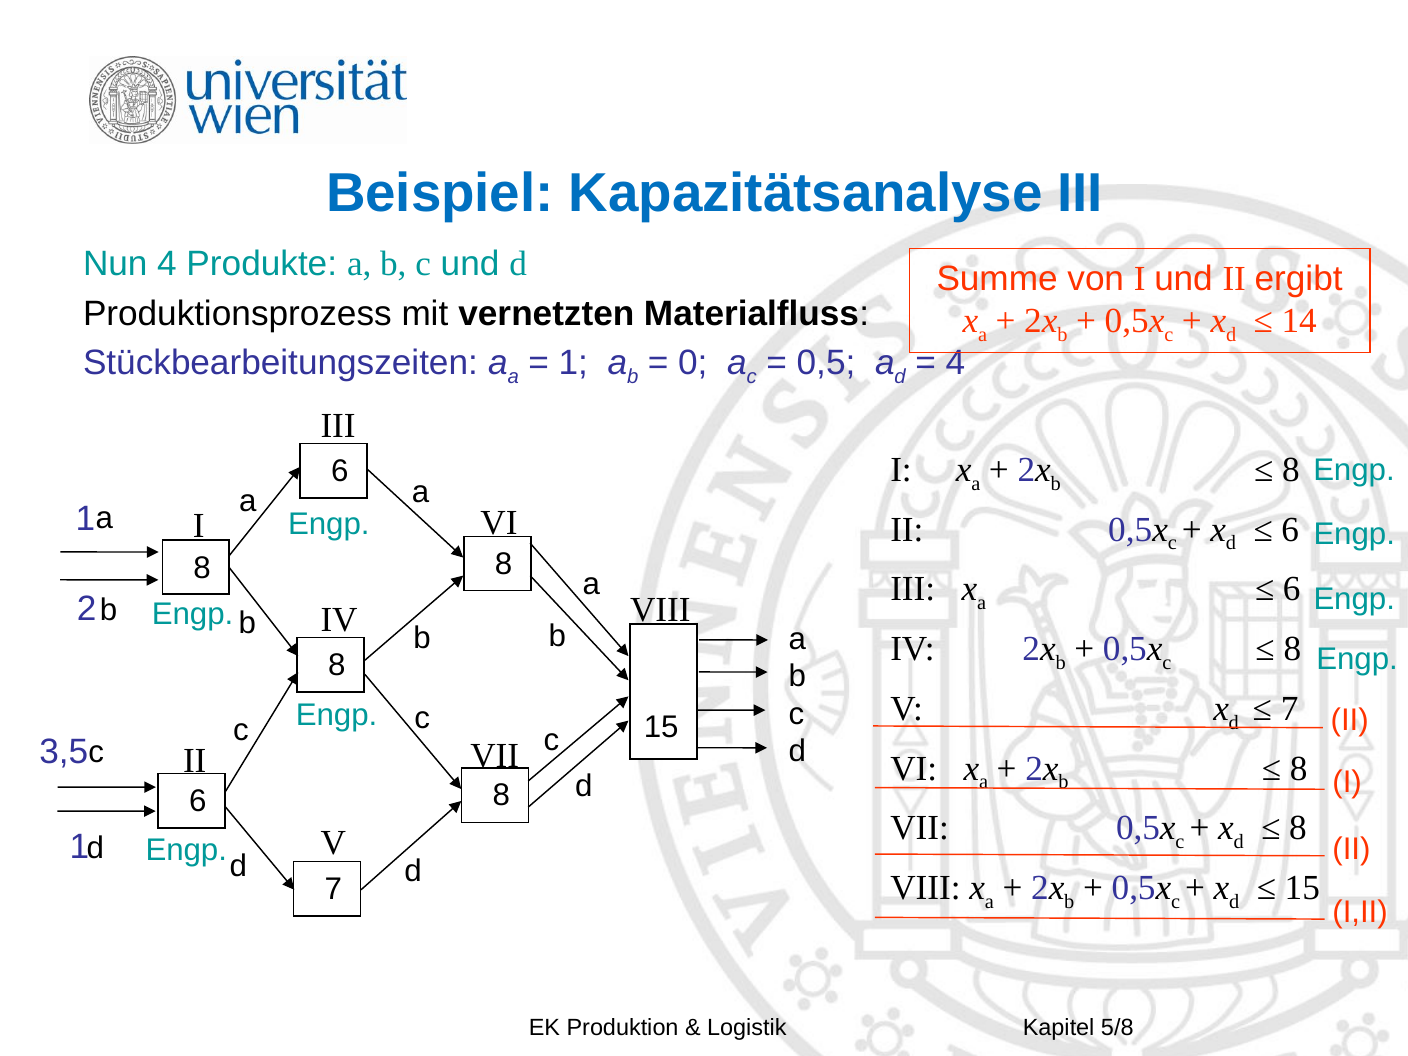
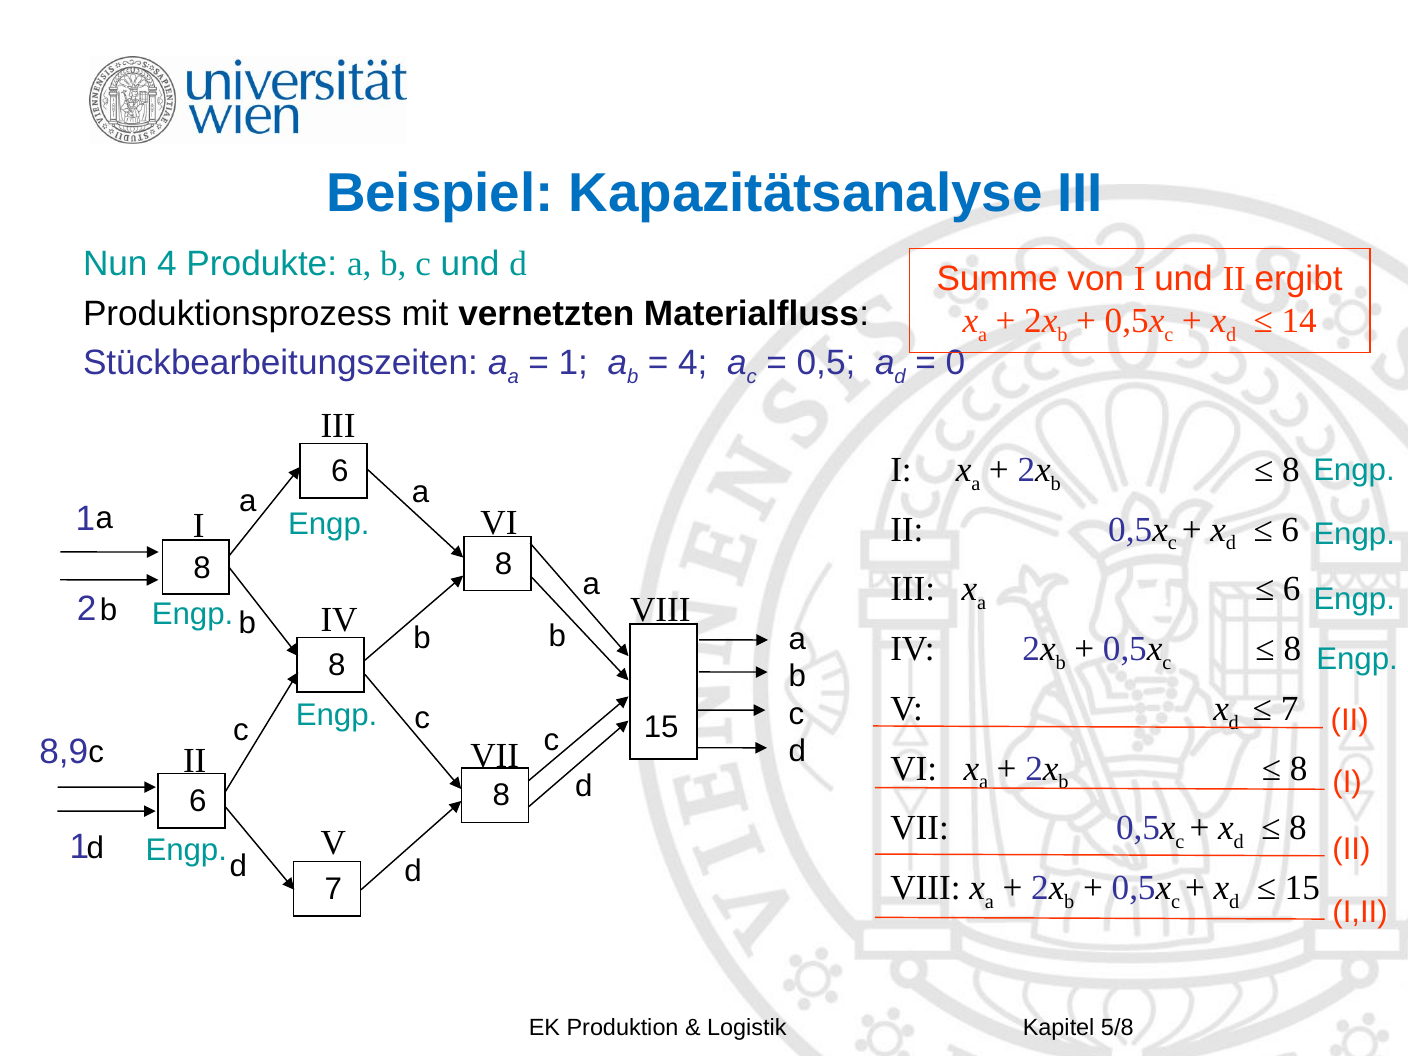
0 at (693, 363): 0 -> 4
4 at (955, 363): 4 -> 0
3,5: 3,5 -> 8,9
